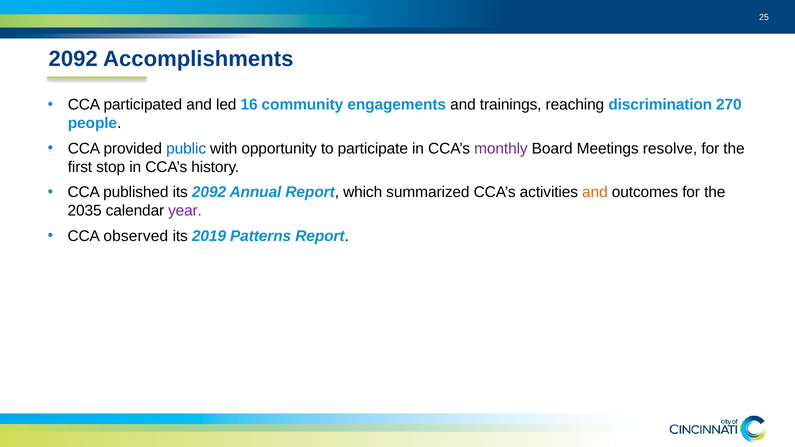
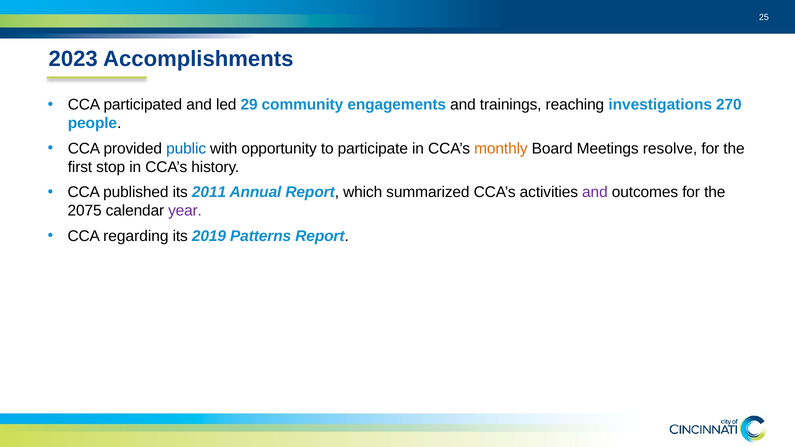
2092 at (73, 59): 2092 -> 2023
16: 16 -> 29
discrimination: discrimination -> investigations
monthly colour: purple -> orange
its 2092: 2092 -> 2011
and at (595, 192) colour: orange -> purple
2035: 2035 -> 2075
observed: observed -> regarding
